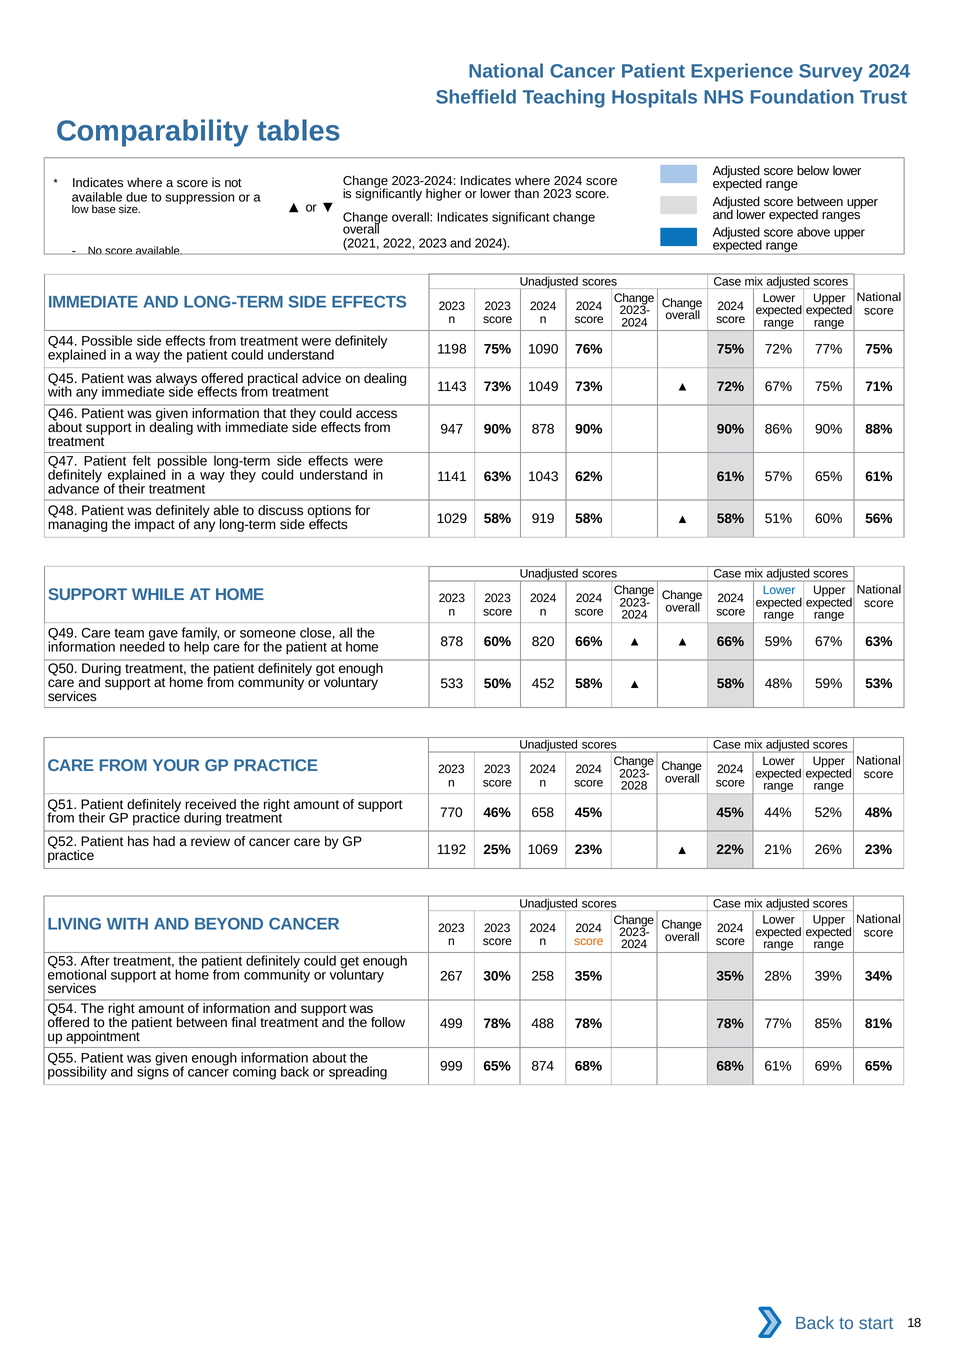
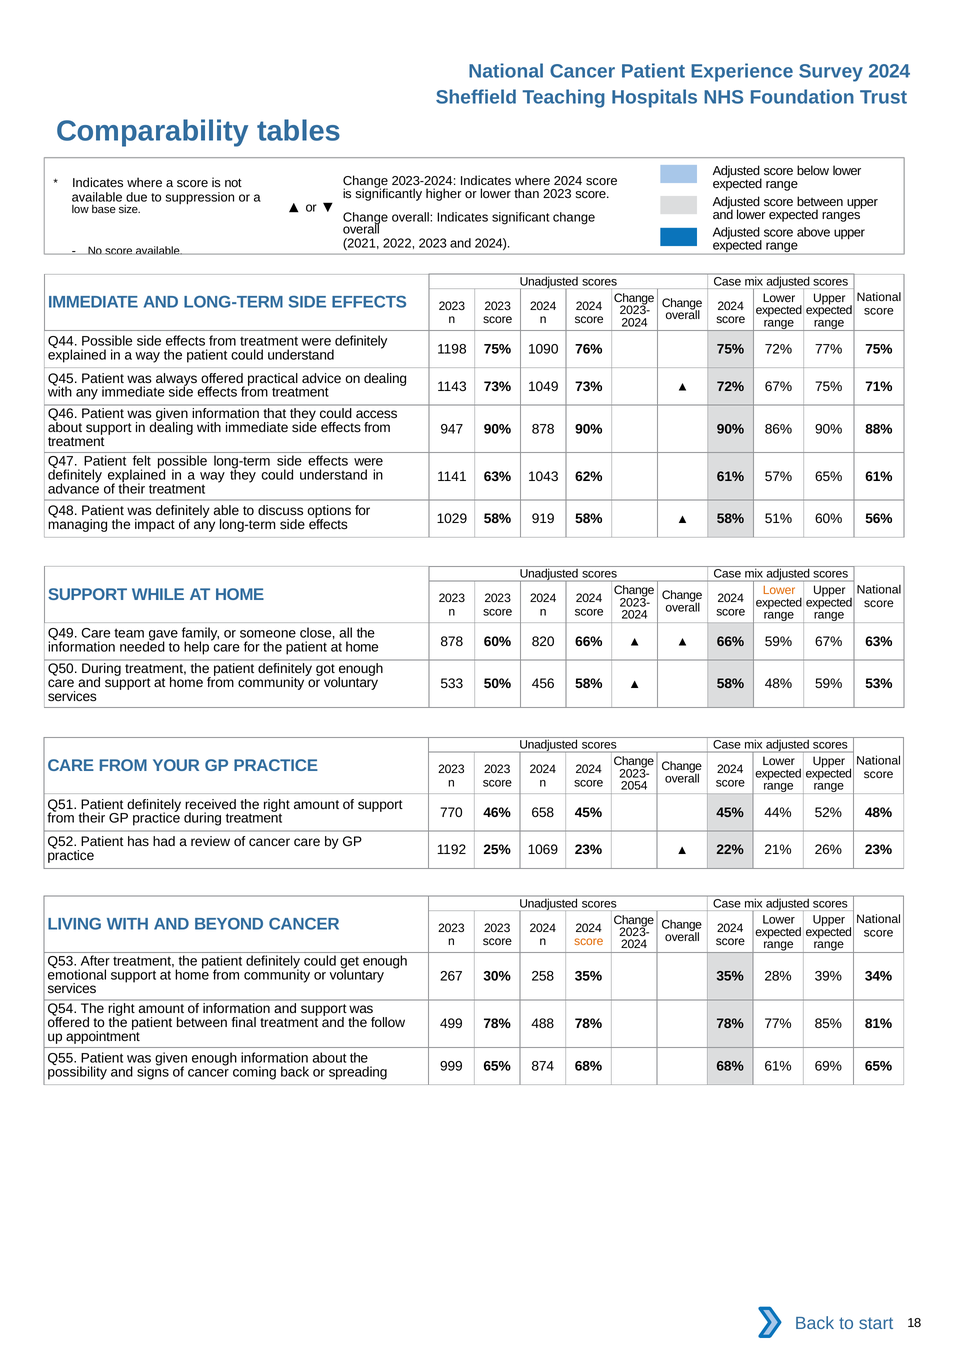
Lower at (779, 590) colour: blue -> orange
452: 452 -> 456
2028: 2028 -> 2054
